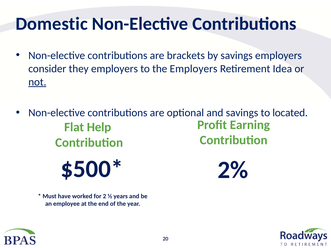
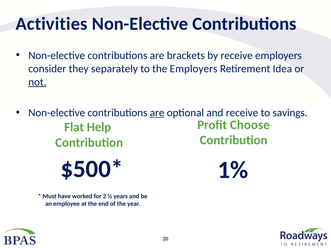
Domestic: Domestic -> Activities
by savings: savings -> receive
they employers: employers -> separately
are at (157, 113) underline: none -> present
and savings: savings -> receive
located: located -> savings
Earning: Earning -> Choose
2%: 2% -> 1%
